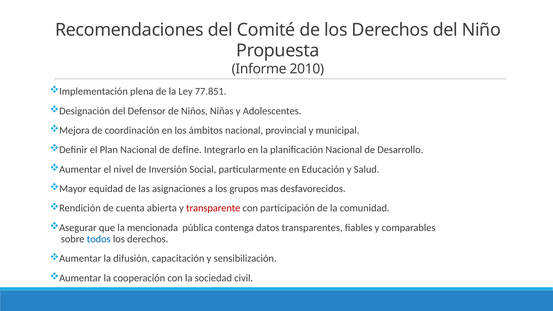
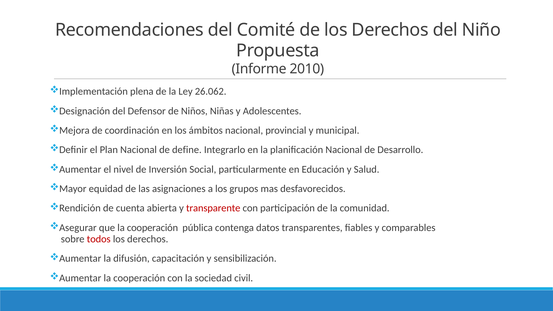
77.851: 77.851 -> 26.062
que la mencionada: mencionada -> cooperación
todos colour: blue -> red
